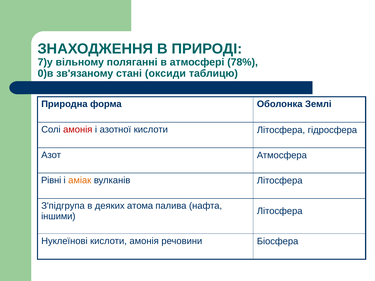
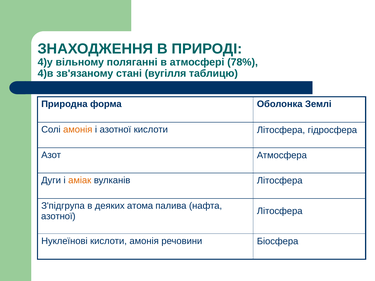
7)у: 7)у -> 4)у
0)в: 0)в -> 4)в
оксиди: оксиди -> вугілля
амонія at (78, 130) colour: red -> orange
Рівні: Рівні -> Дуги
іншими at (58, 216): іншими -> азотної
